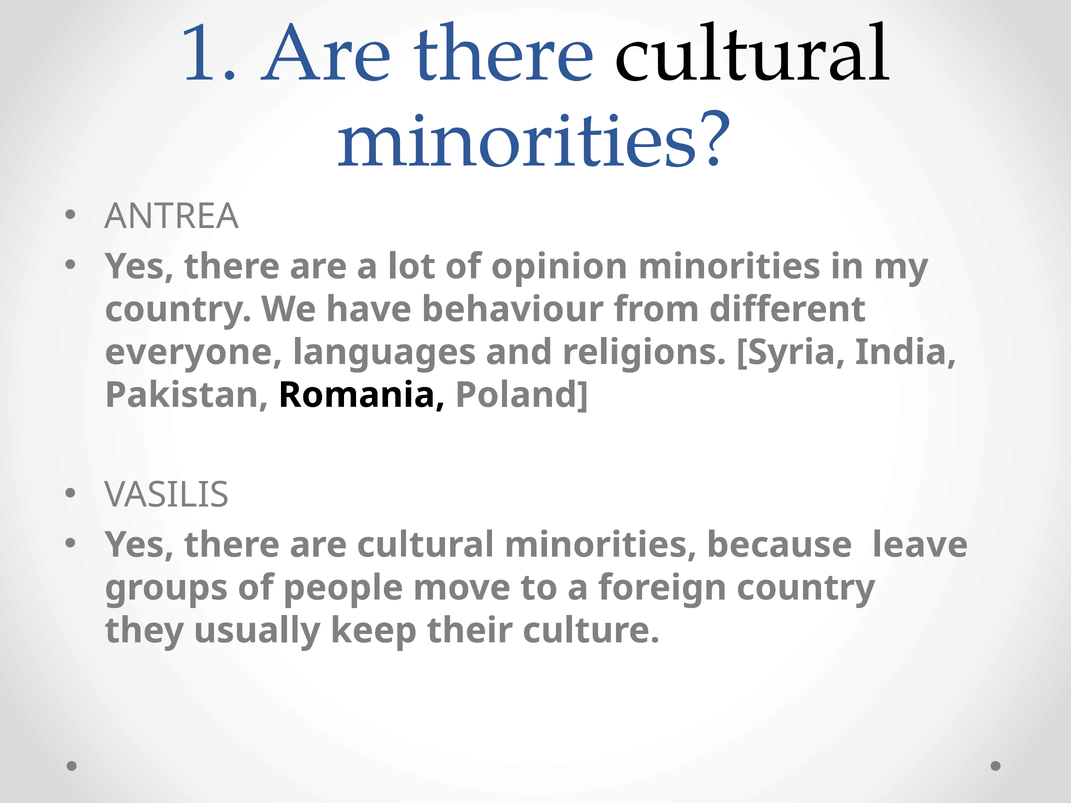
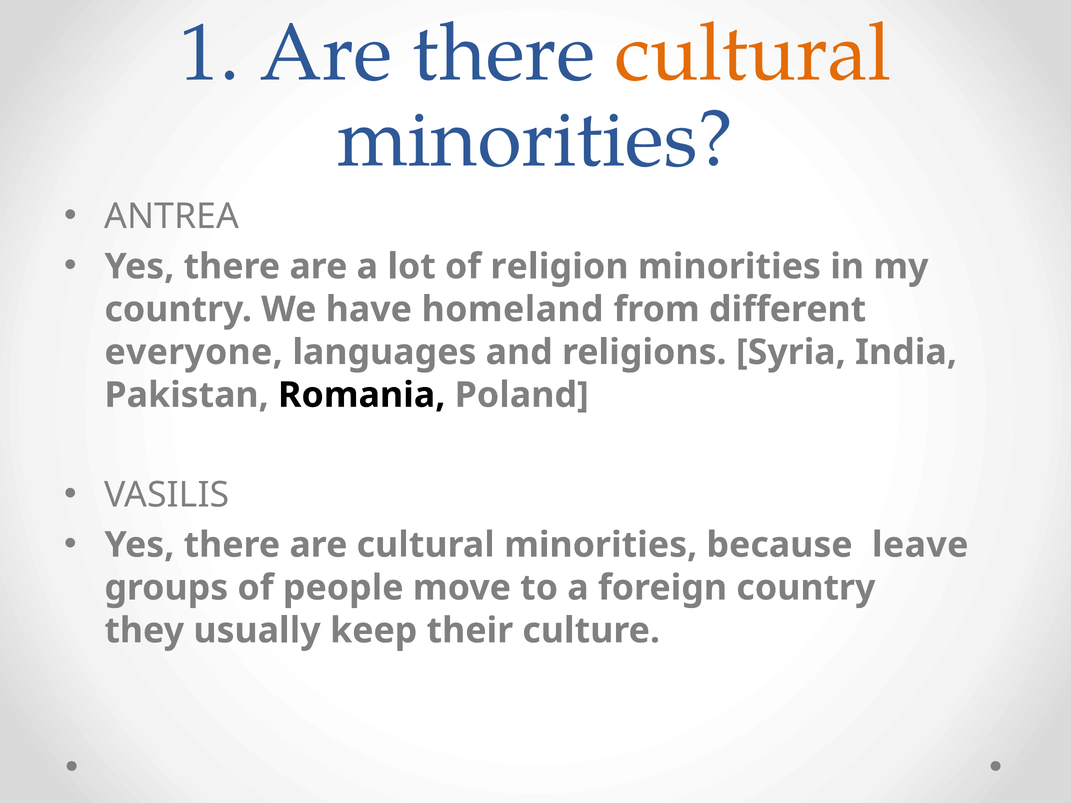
cultural at (753, 53) colour: black -> orange
opinion: opinion -> religion
behaviour: behaviour -> homeland
